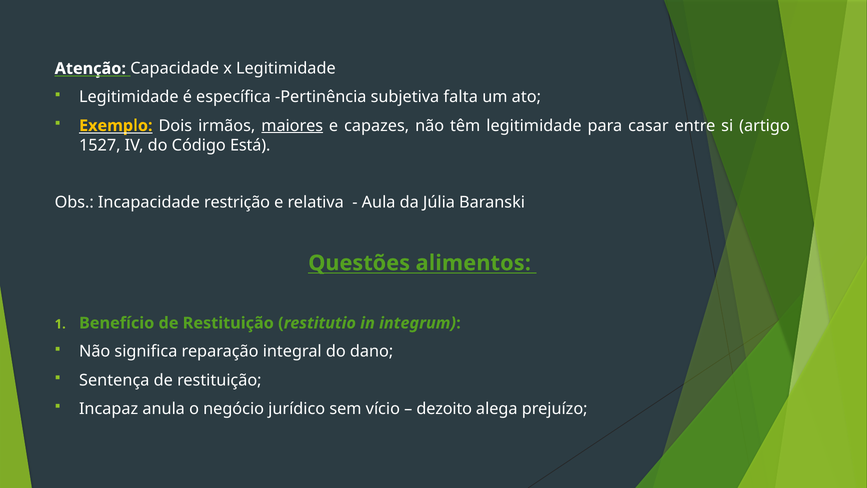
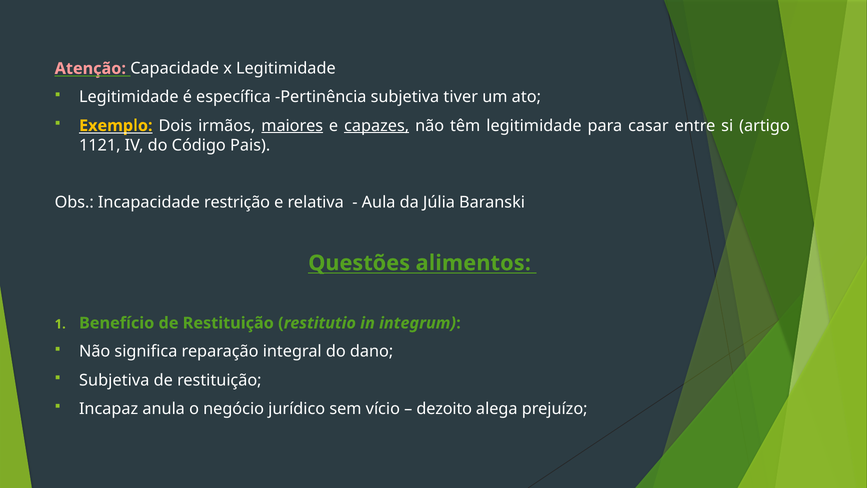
Atenção colour: white -> pink
falta: falta -> tiver
capazes underline: none -> present
1527: 1527 -> 1121
Está: Está -> Pais
Sentença at (114, 380): Sentença -> Subjetiva
